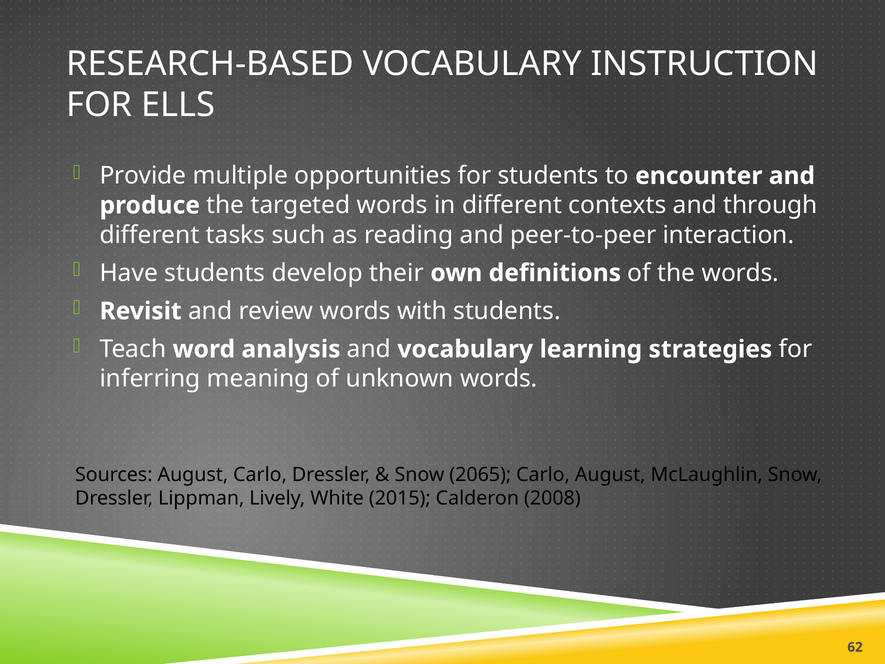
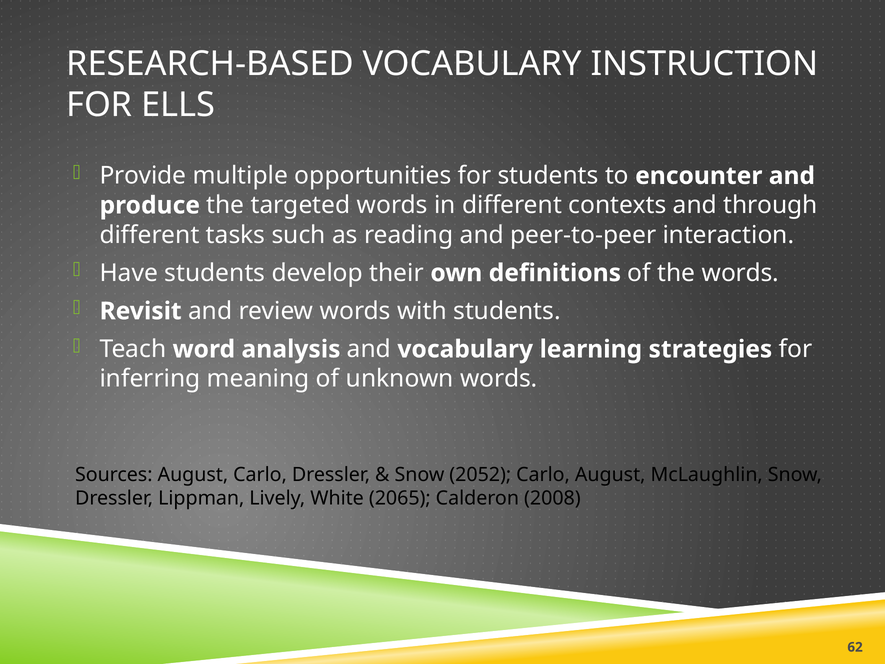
2065: 2065 -> 2052
2015: 2015 -> 2065
